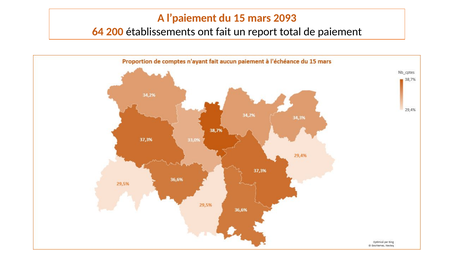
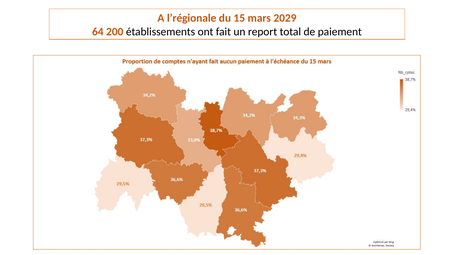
l’paiement: l’paiement -> l’régionale
2093: 2093 -> 2029
